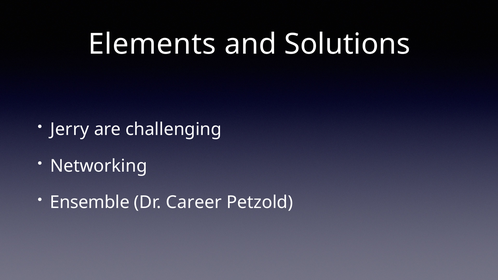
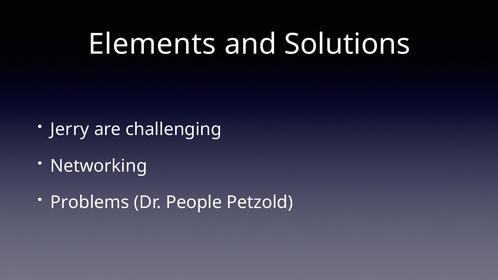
Ensemble: Ensemble -> Problems
Career: Career -> People
